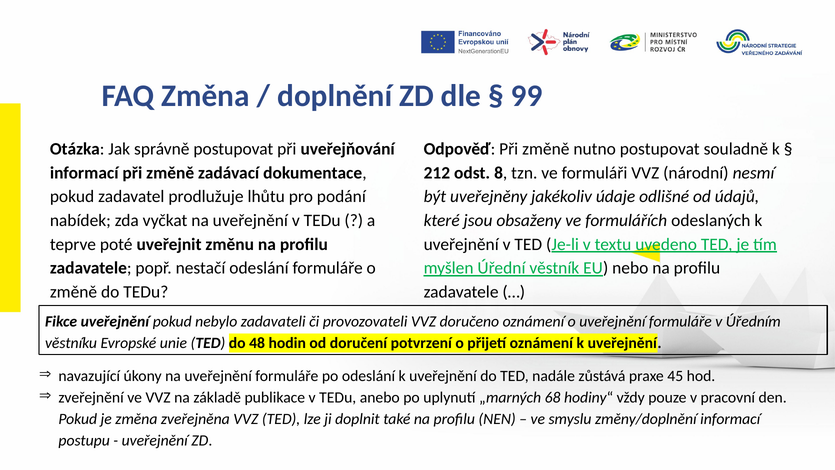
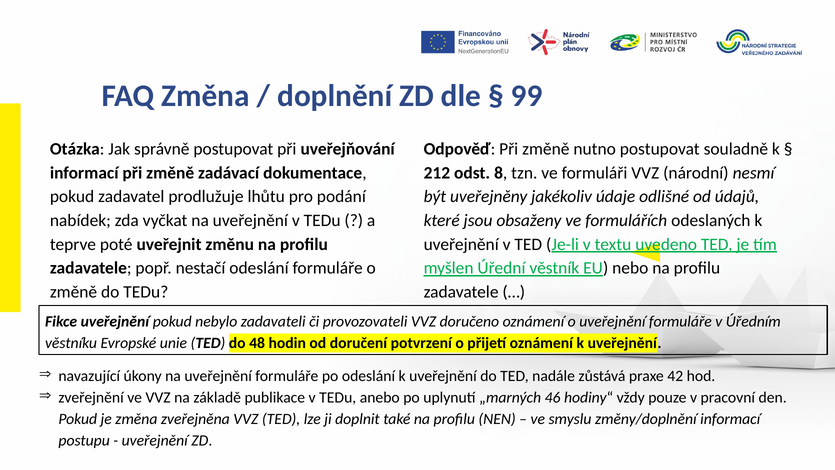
45: 45 -> 42
68: 68 -> 46
